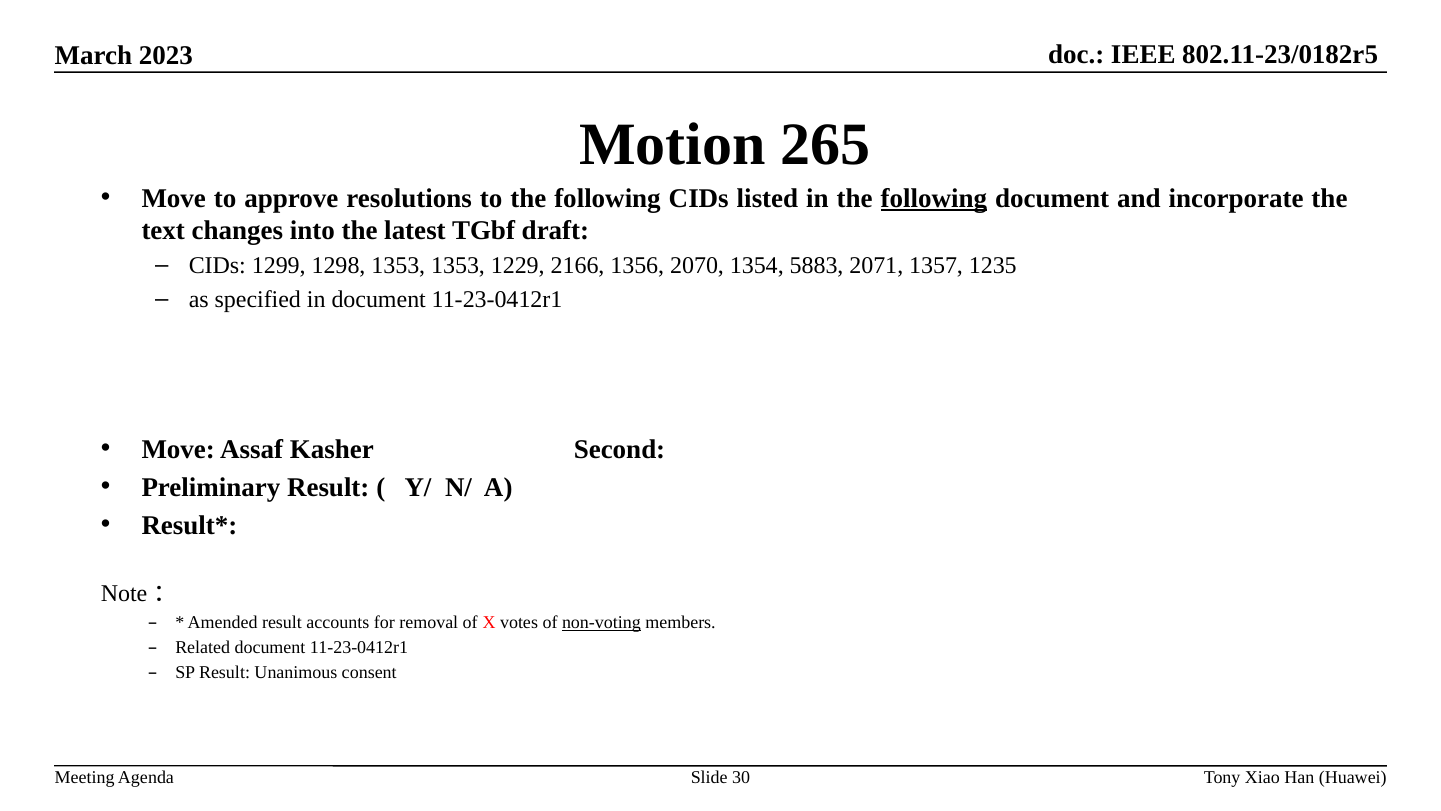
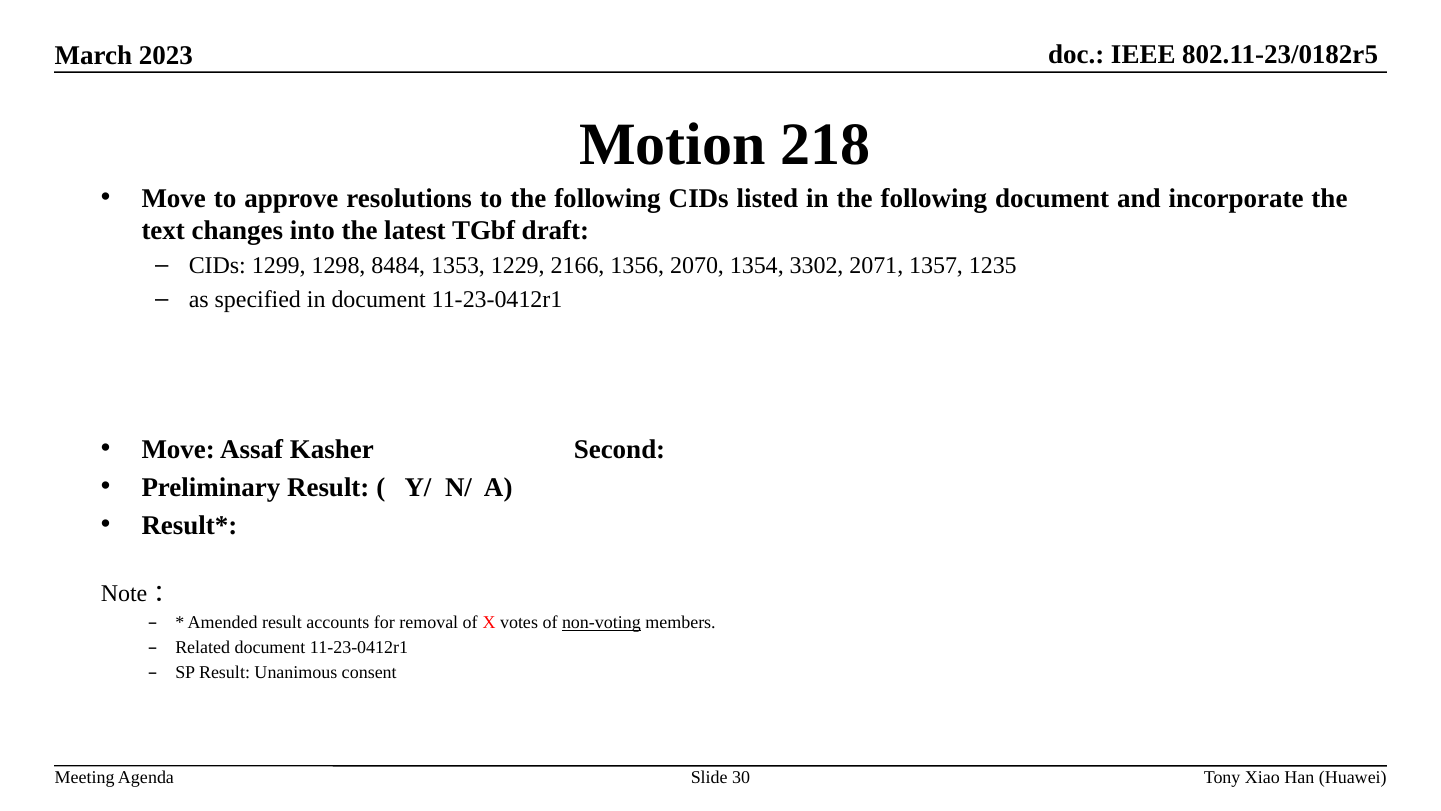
265: 265 -> 218
following at (934, 198) underline: present -> none
1298 1353: 1353 -> 8484
5883: 5883 -> 3302
